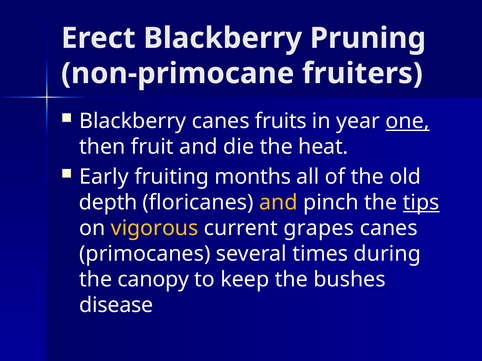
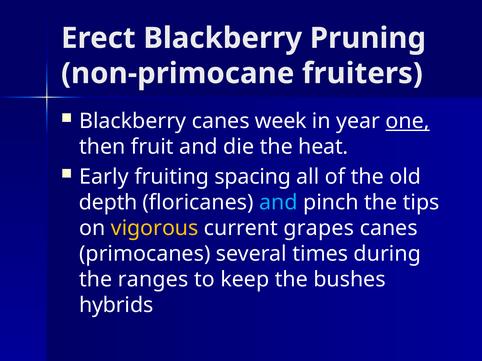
fruits: fruits -> week
months: months -> spacing
and at (278, 203) colour: yellow -> light blue
tips underline: present -> none
canopy: canopy -> ranges
disease: disease -> hybrids
